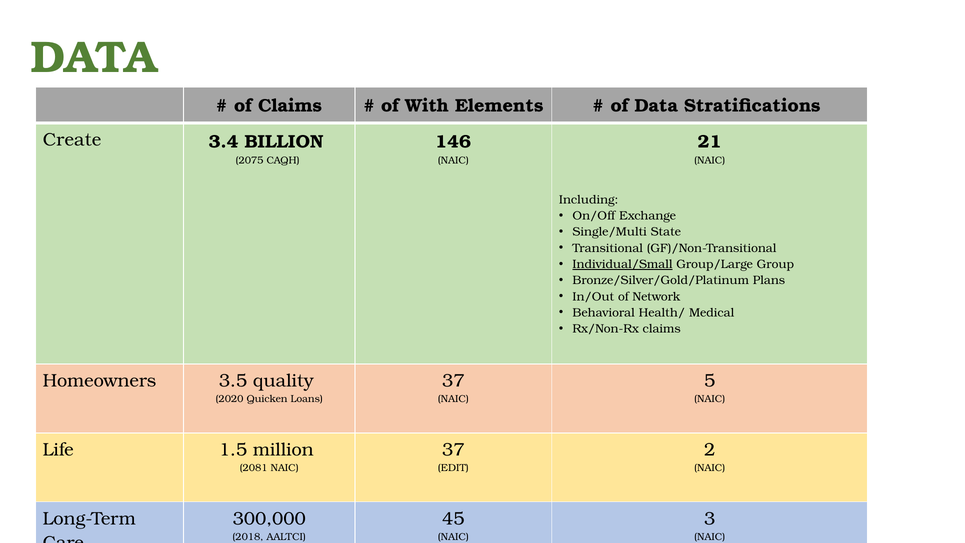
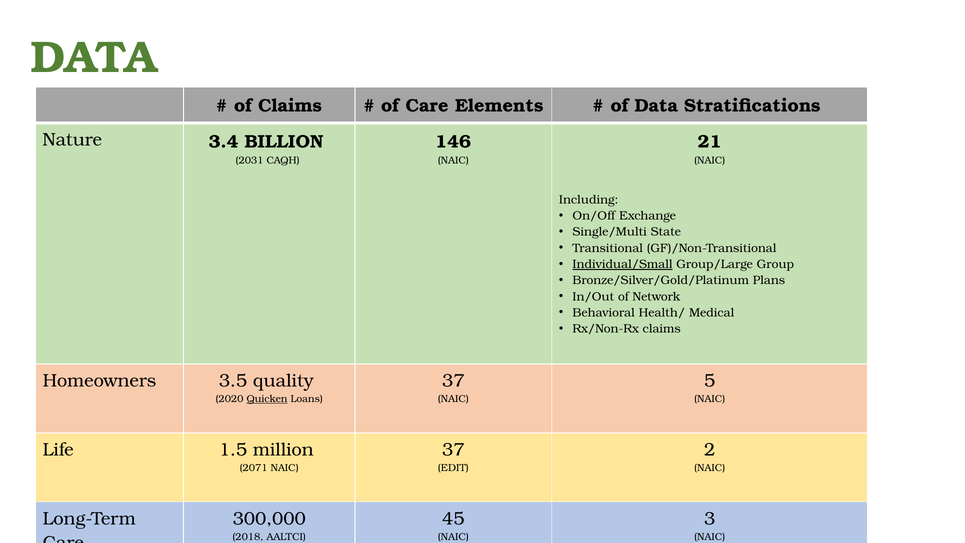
of With: With -> Care
Create: Create -> Nature
2075: 2075 -> 2031
Quicken underline: none -> present
2081: 2081 -> 2071
